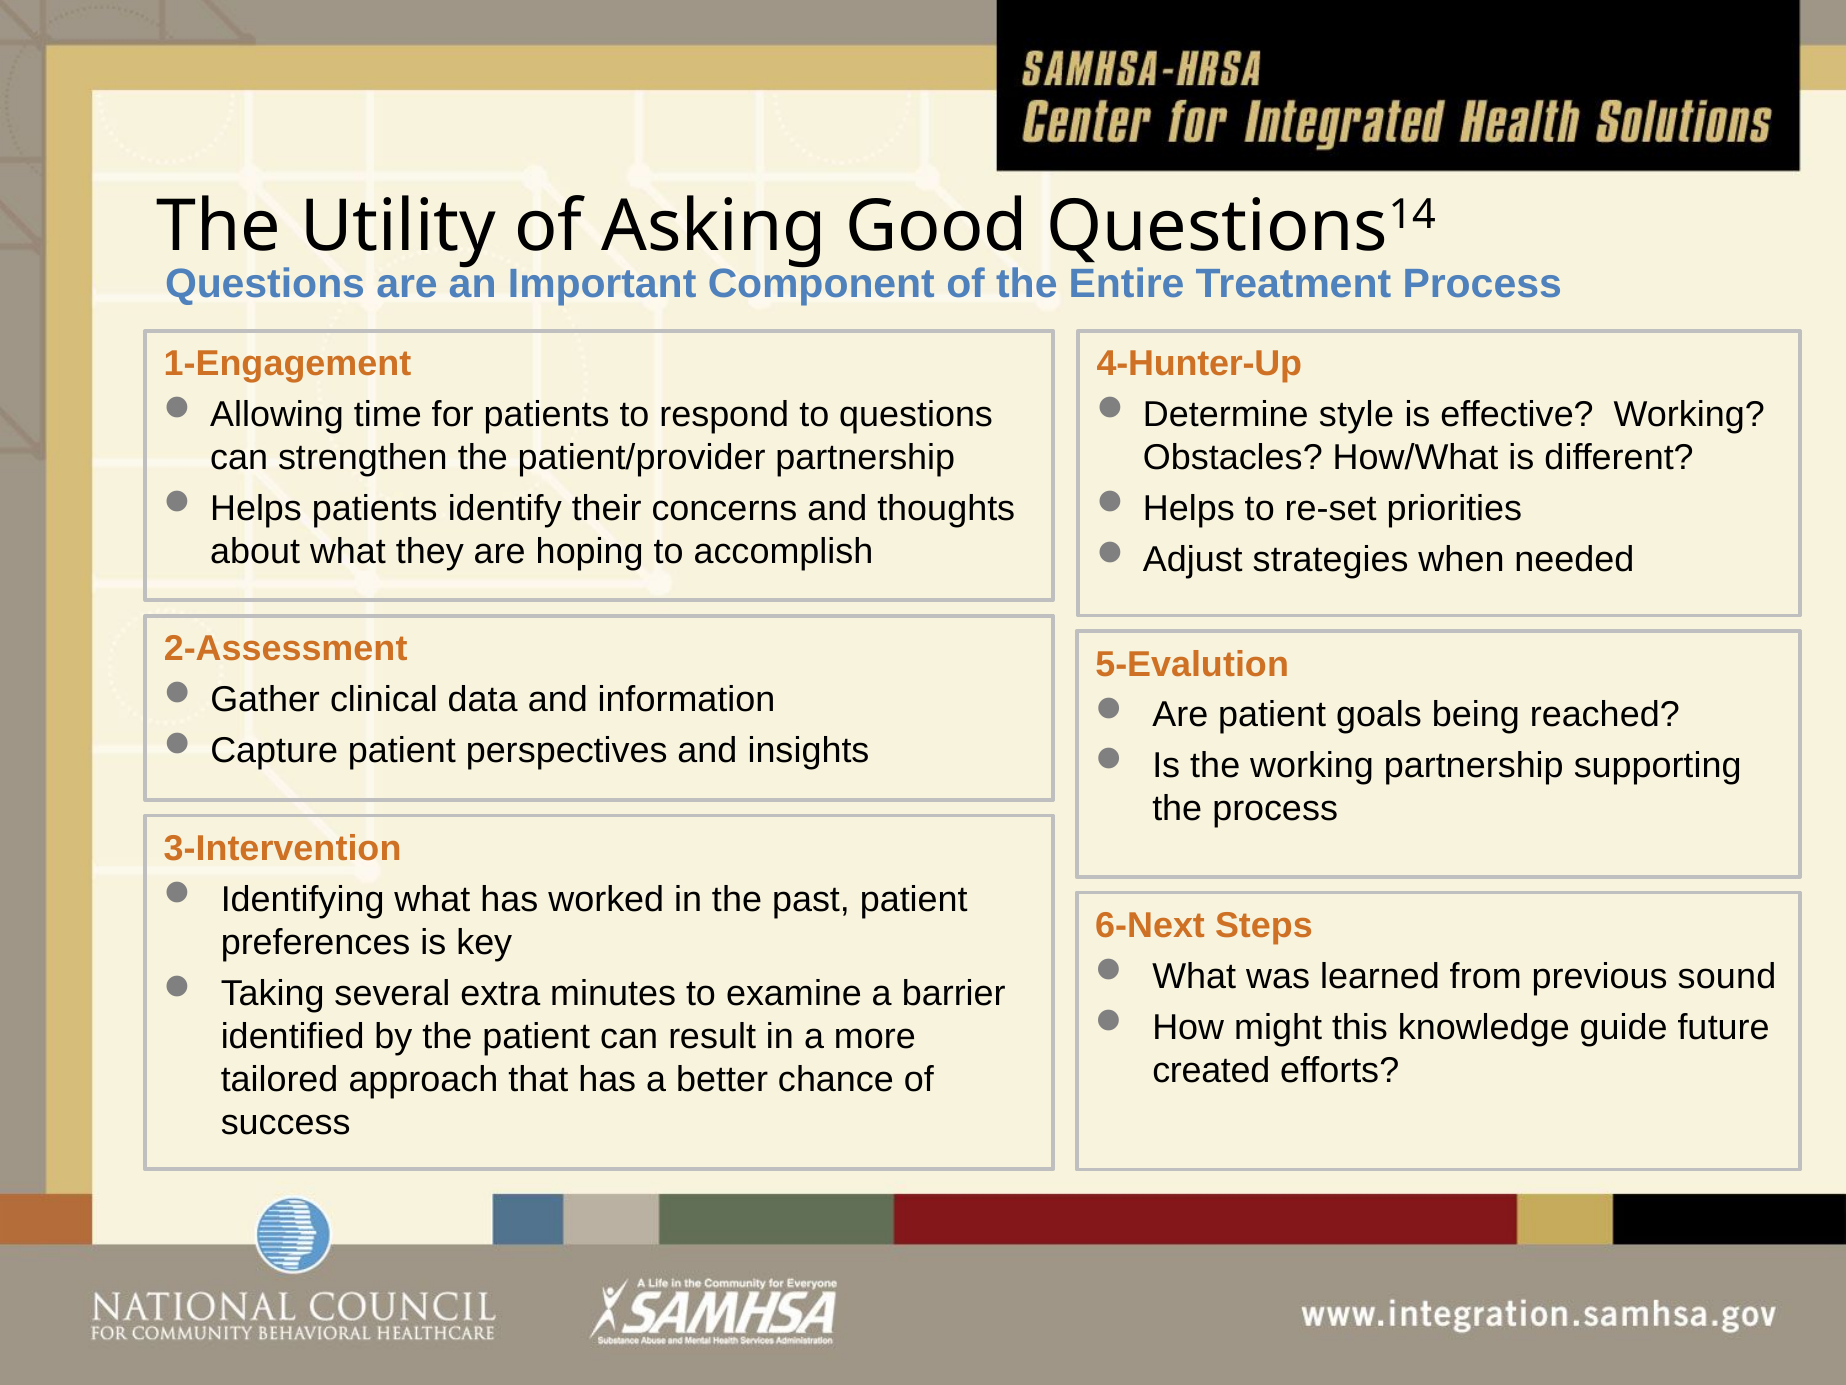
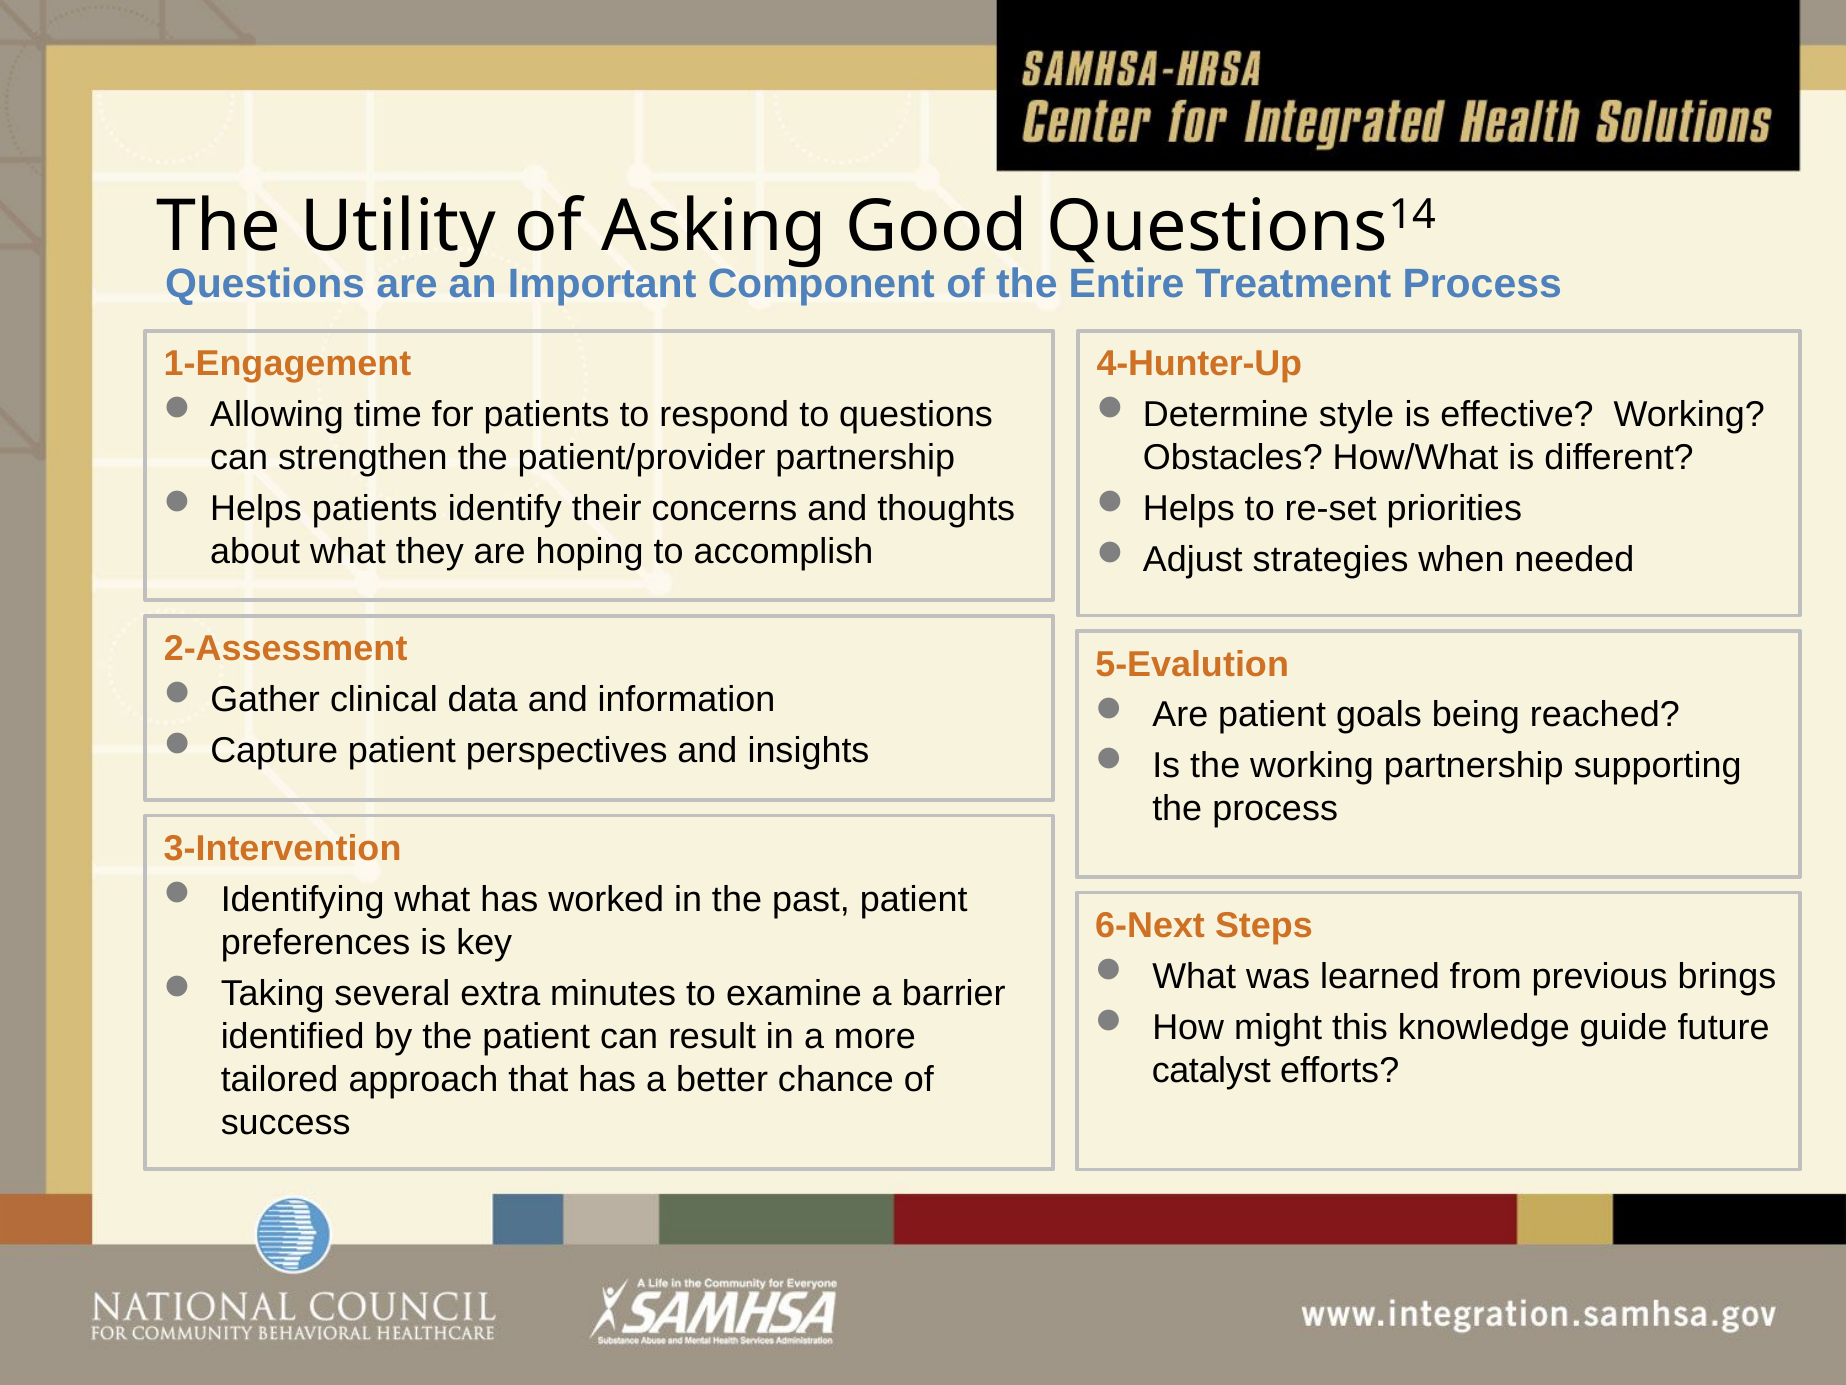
sound: sound -> brings
created: created -> catalyst
